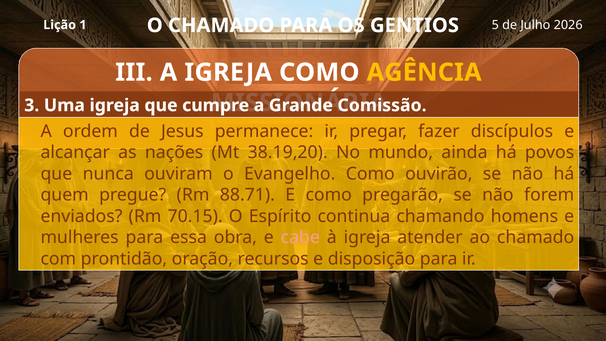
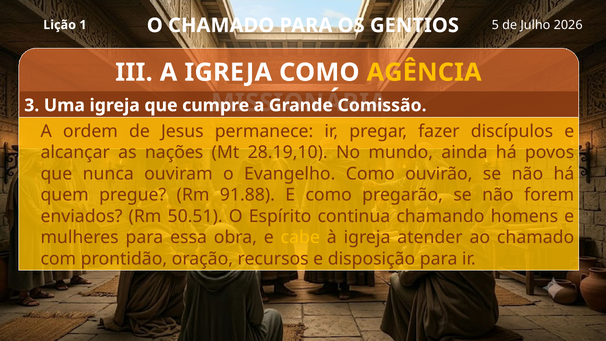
38.19,20: 38.19,20 -> 28.19,10
88.71: 88.71 -> 91.88
70.15: 70.15 -> 50.51
cabe colour: pink -> yellow
